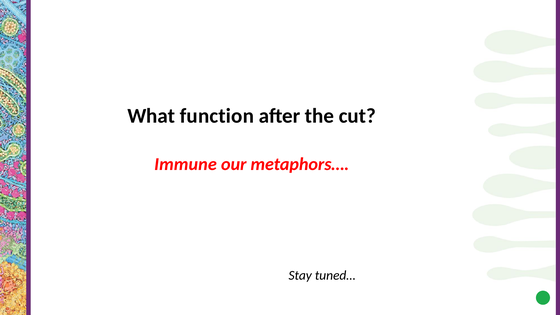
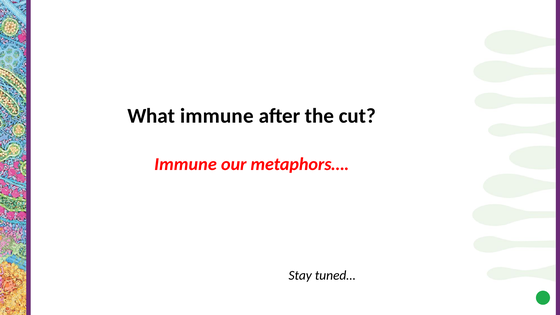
What function: function -> immune
